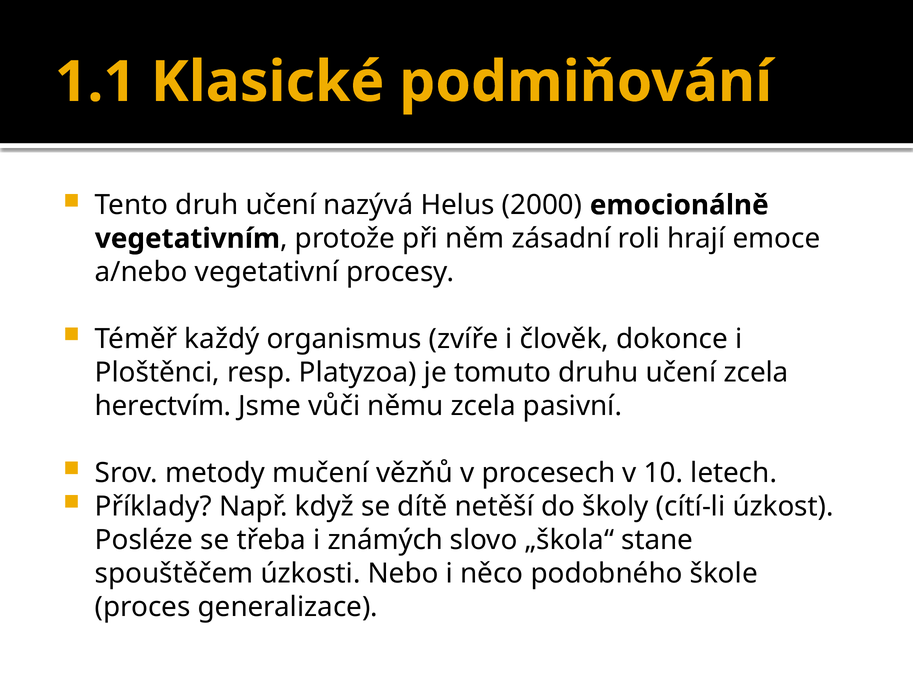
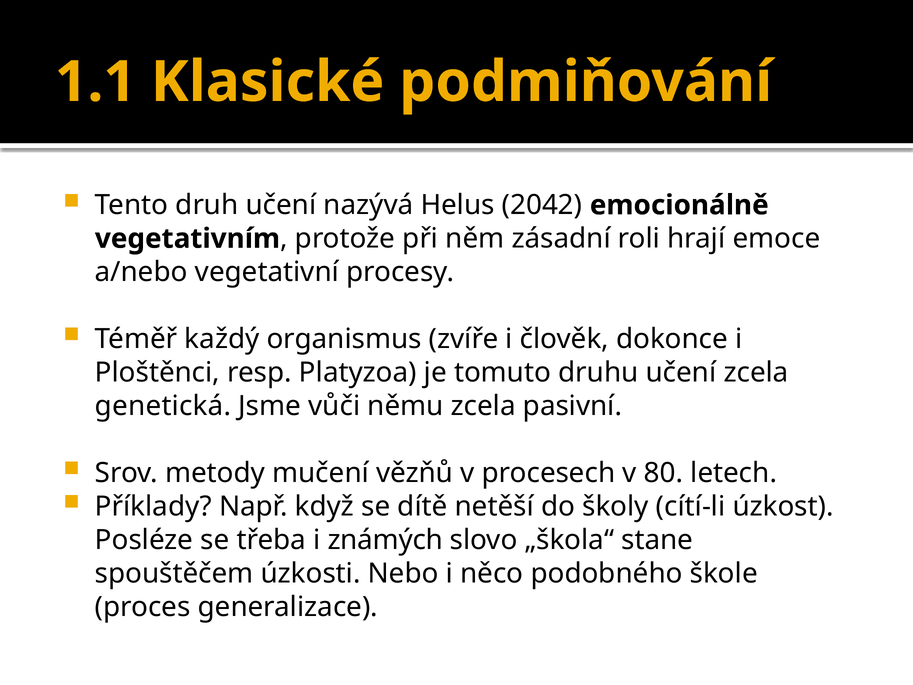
2000: 2000 -> 2042
herectvím: herectvím -> genetická
10: 10 -> 80
